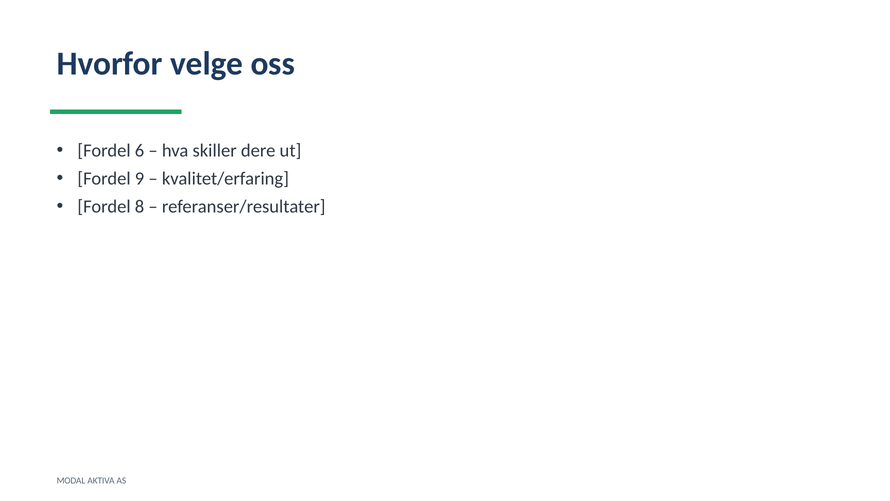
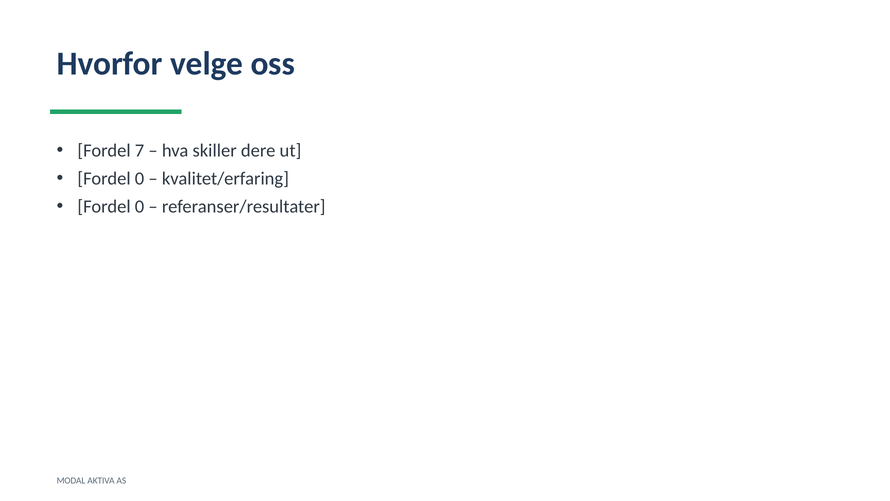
6: 6 -> 7
9 at (140, 179): 9 -> 0
8 at (140, 206): 8 -> 0
